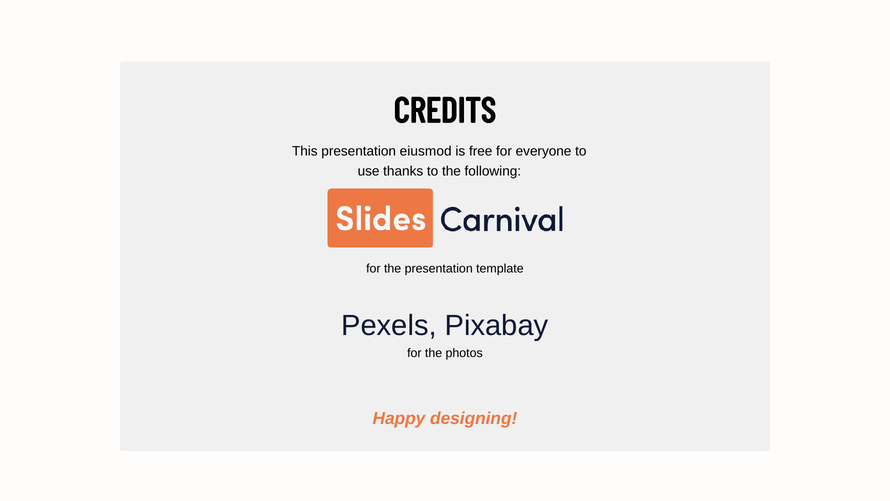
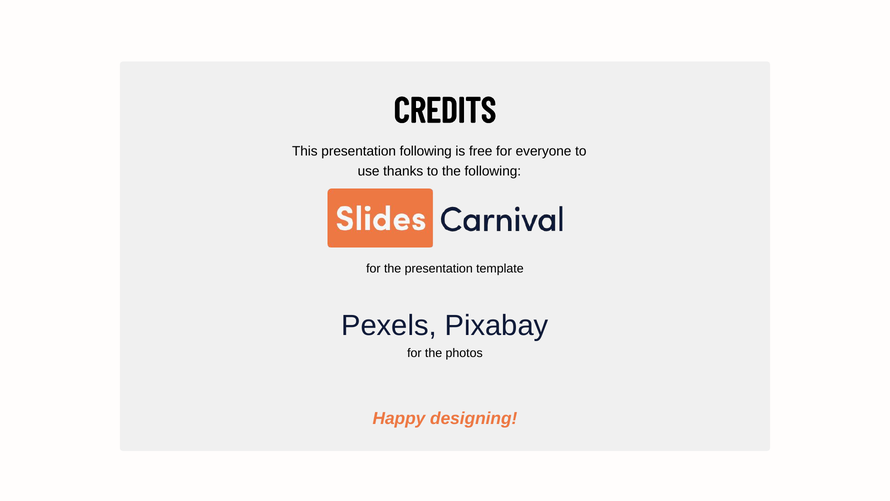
presentation eiusmod: eiusmod -> following
